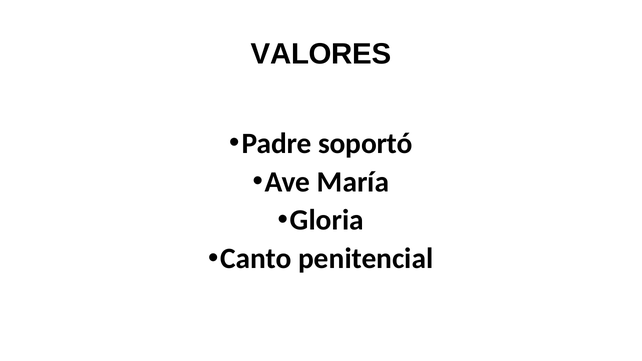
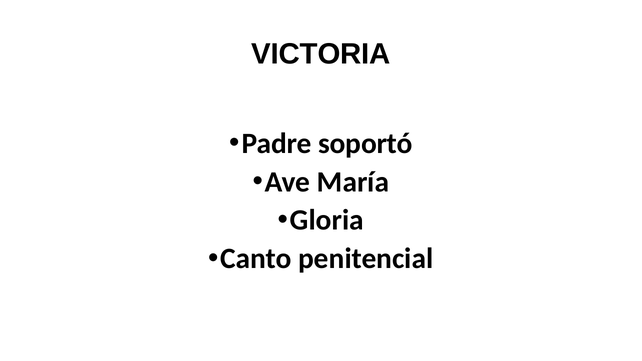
VALORES: VALORES -> VICTORIA
